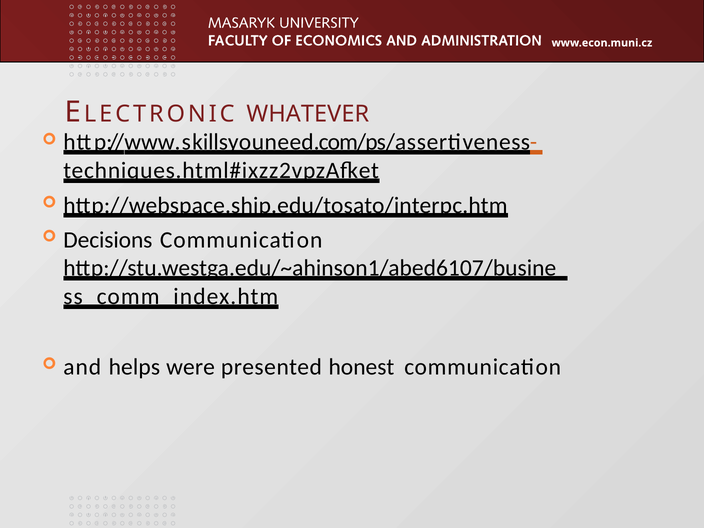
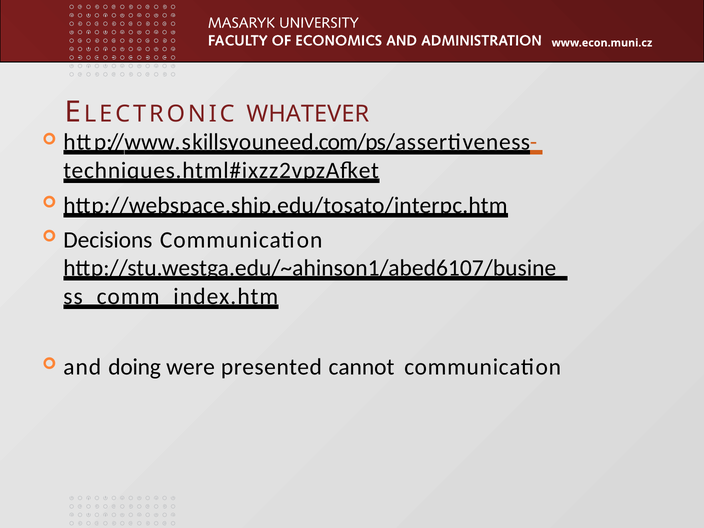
helps: helps -> doing
honest: honest -> cannot
